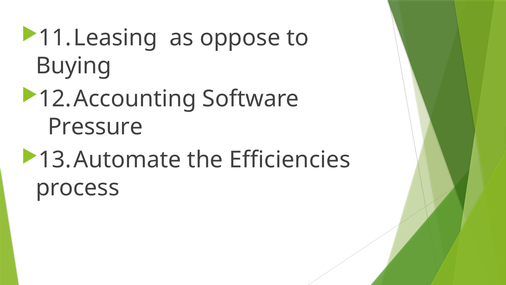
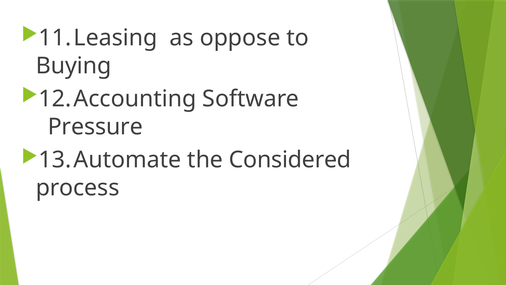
Efficiencies: Efficiencies -> Considered
